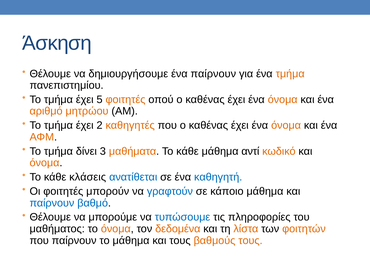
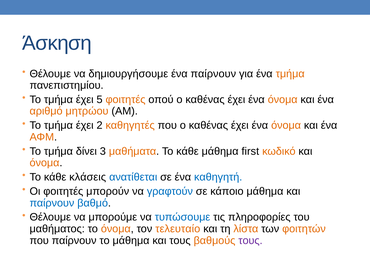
αντί: αντί -> first
δεδομένα: δεδομένα -> τελευταίο
τους at (250, 241) colour: orange -> purple
